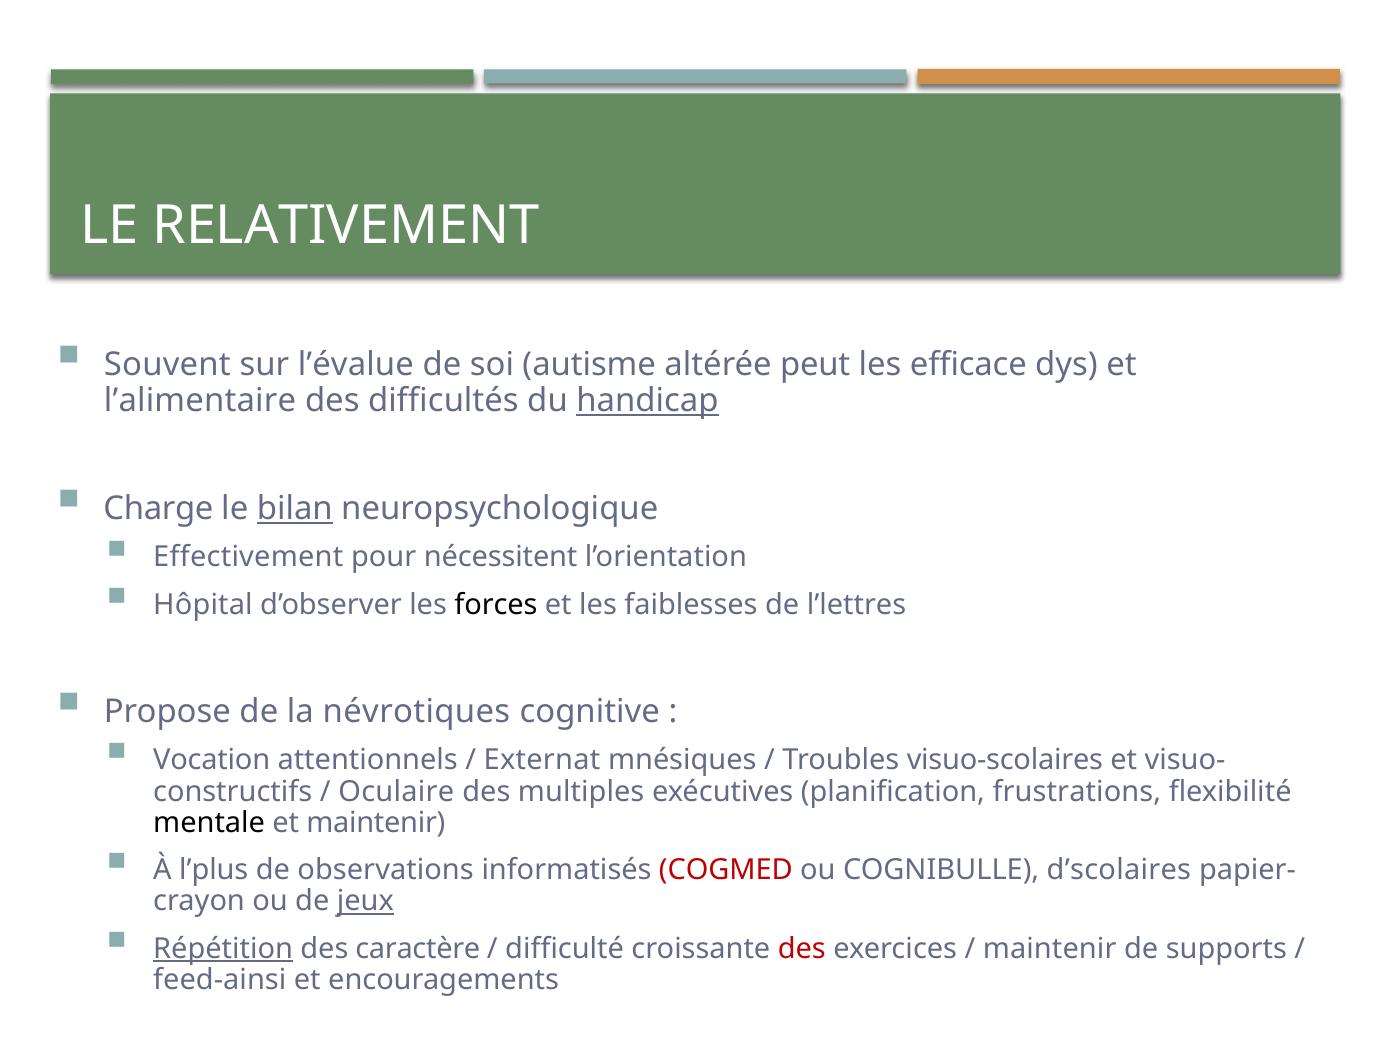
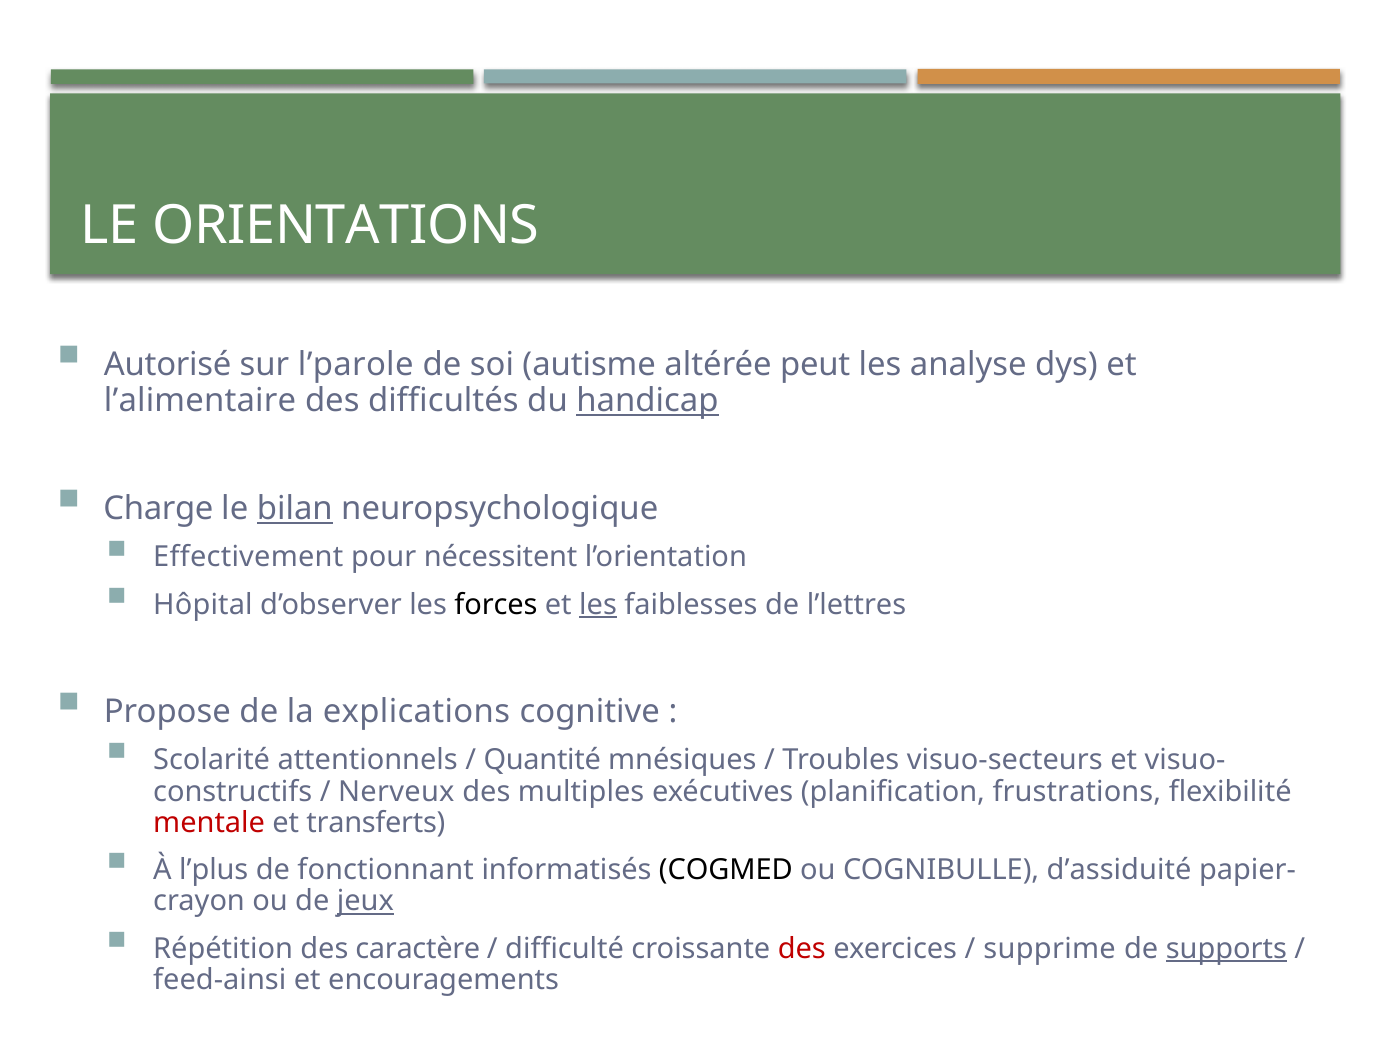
RELATIVEMENT: RELATIVEMENT -> ORIENTATIONS
Souvent: Souvent -> Autorisé
l’évalue: l’évalue -> l’parole
efficace: efficace -> analyse
les at (598, 605) underline: none -> present
névrotiques: névrotiques -> explications
Vocation: Vocation -> Scolarité
Externat: Externat -> Quantité
visuo-scolaires: visuo-scolaires -> visuo-secteurs
Oculaire: Oculaire -> Nerveux
mentale colour: black -> red
et maintenir: maintenir -> transferts
observations: observations -> fonctionnant
COGMED colour: red -> black
d’scolaires: d’scolaires -> d’assiduité
Répétition underline: present -> none
maintenir at (1050, 949): maintenir -> supprime
supports underline: none -> present
